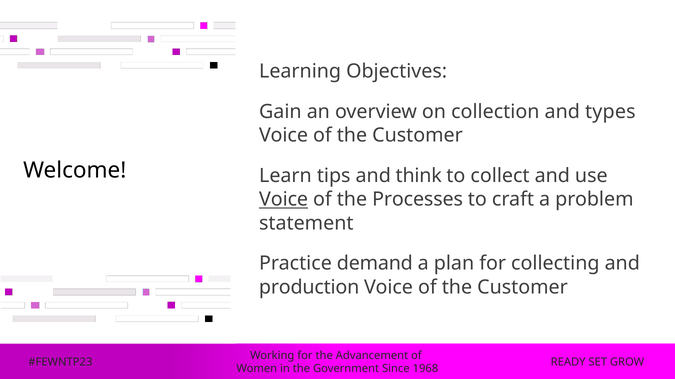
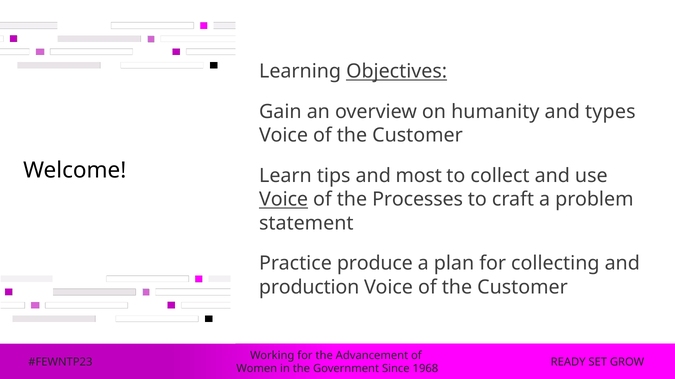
Objectives underline: none -> present
collection: collection -> humanity
think: think -> most
demand: demand -> produce
